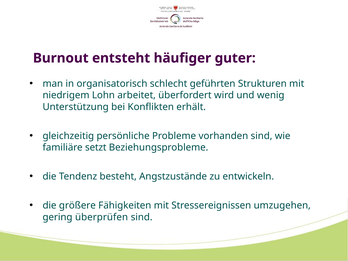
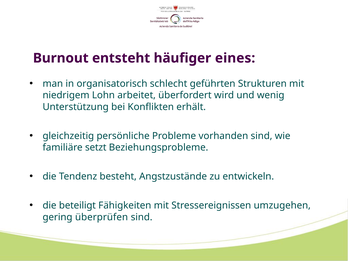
guter: guter -> eines
größere: größere -> beteiligt
